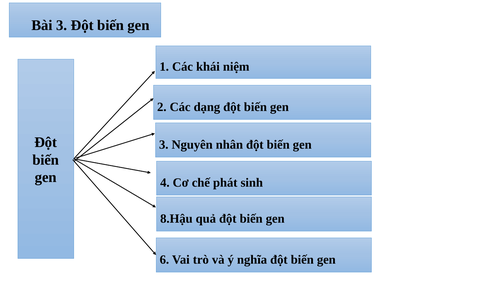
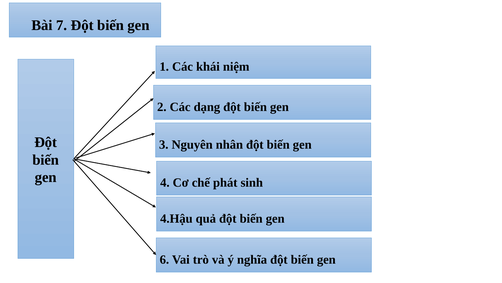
Bài 3: 3 -> 7
8.Hậu: 8.Hậu -> 4.Hậu
